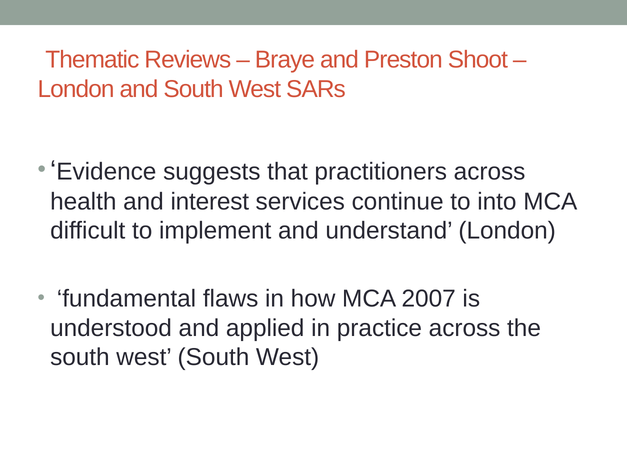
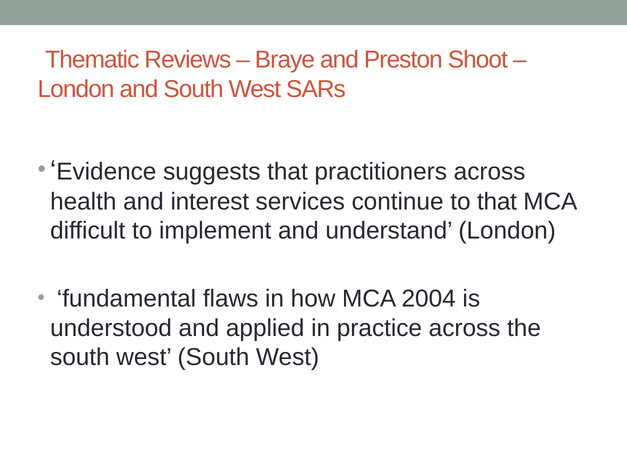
to into: into -> that
2007: 2007 -> 2004
